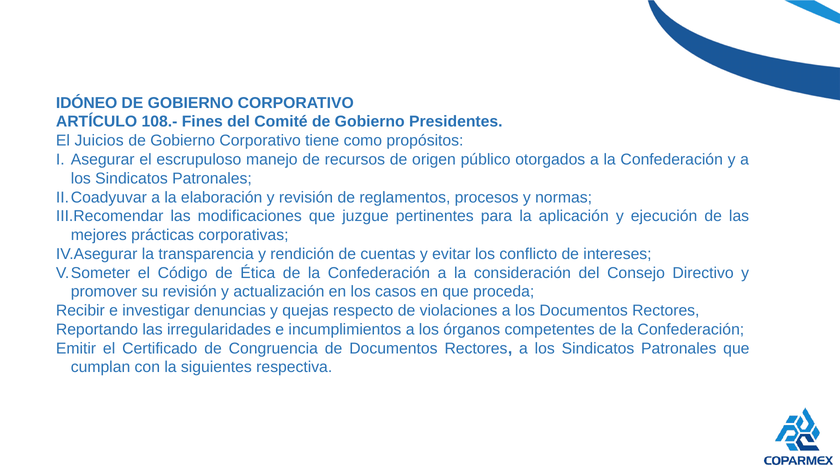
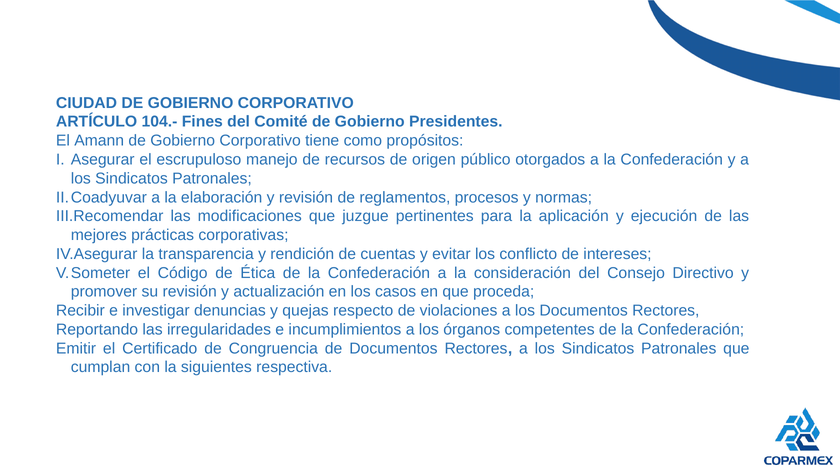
IDÓNEO: IDÓNEO -> CIUDAD
108.-: 108.- -> 104.-
Juicios: Juicios -> Amann
